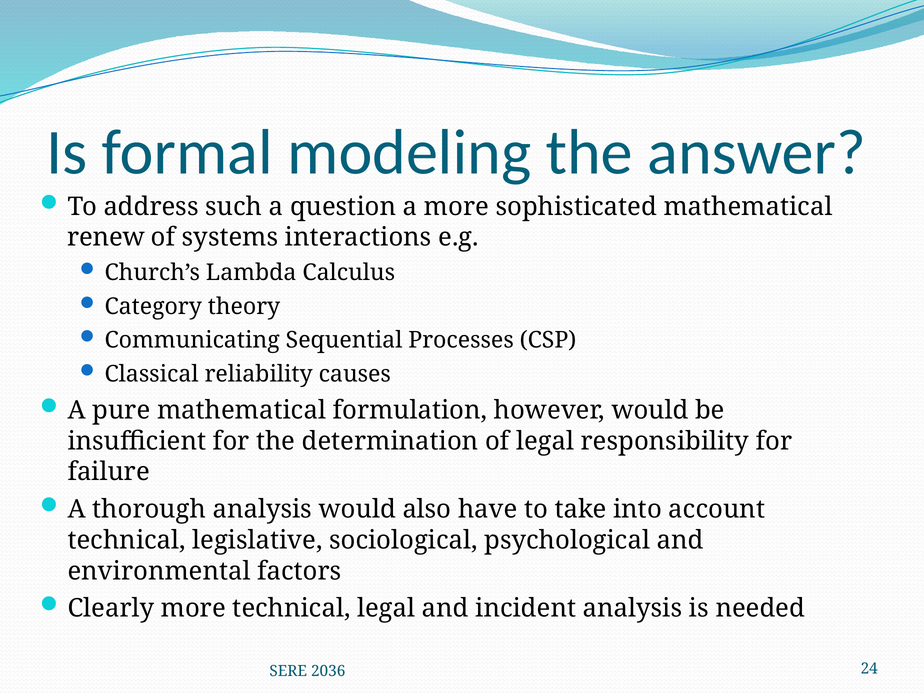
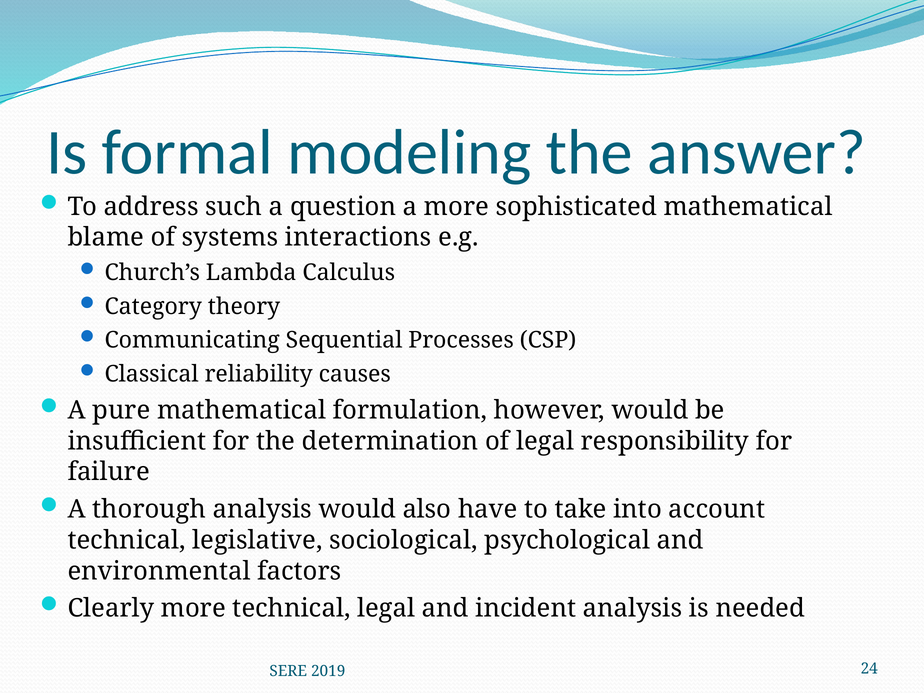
renew: renew -> blame
2036: 2036 -> 2019
